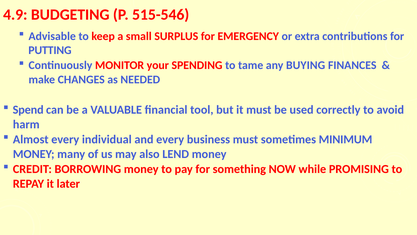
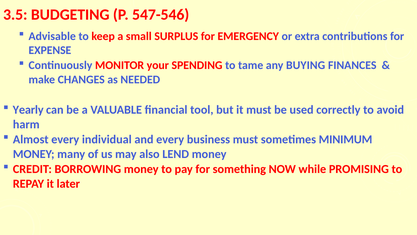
4.9: 4.9 -> 3.5
515-546: 515-546 -> 547-546
PUTTING: PUTTING -> EXPENSE
Spend: Spend -> Yearly
